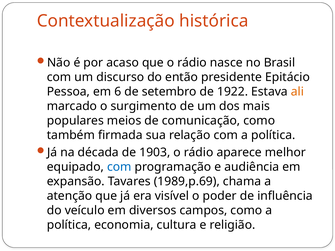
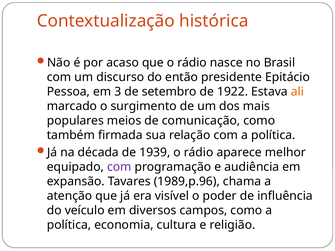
6: 6 -> 3
1903: 1903 -> 1939
com at (119, 167) colour: blue -> purple
1989,p.69: 1989,p.69 -> 1989,p.96
